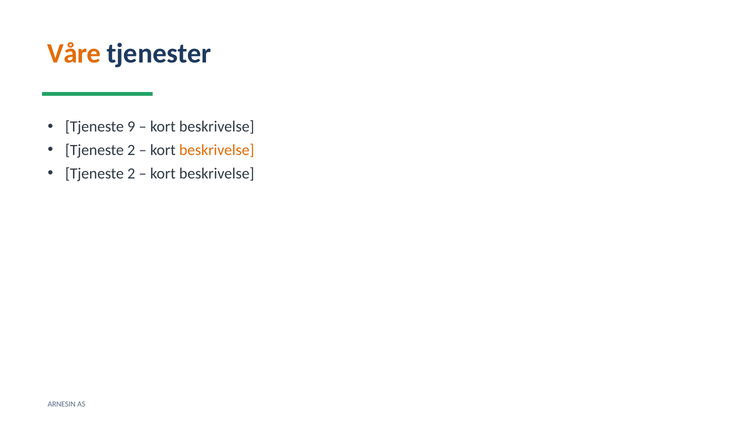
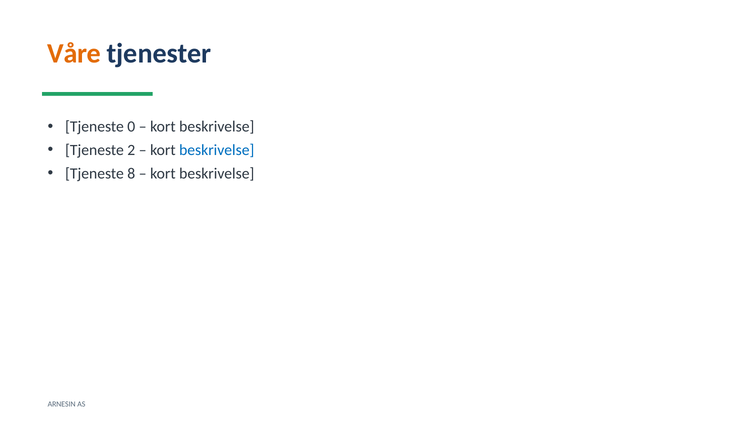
9: 9 -> 0
beskrivelse at (217, 150) colour: orange -> blue
2 at (131, 174): 2 -> 8
